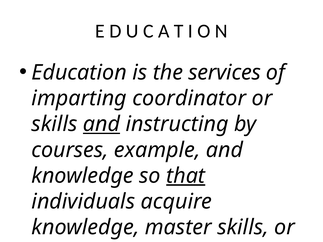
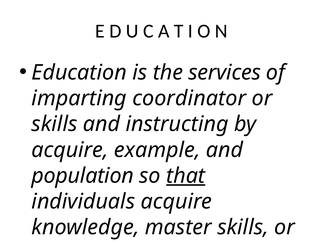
and at (102, 124) underline: present -> none
courses at (70, 150): courses -> acquire
knowledge at (83, 176): knowledge -> population
